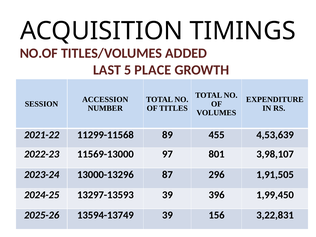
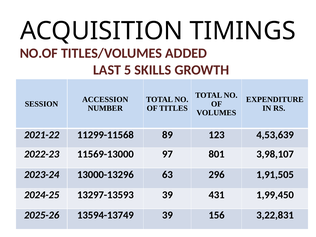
PLACE: PLACE -> SKILLS
455: 455 -> 123
87: 87 -> 63
396: 396 -> 431
